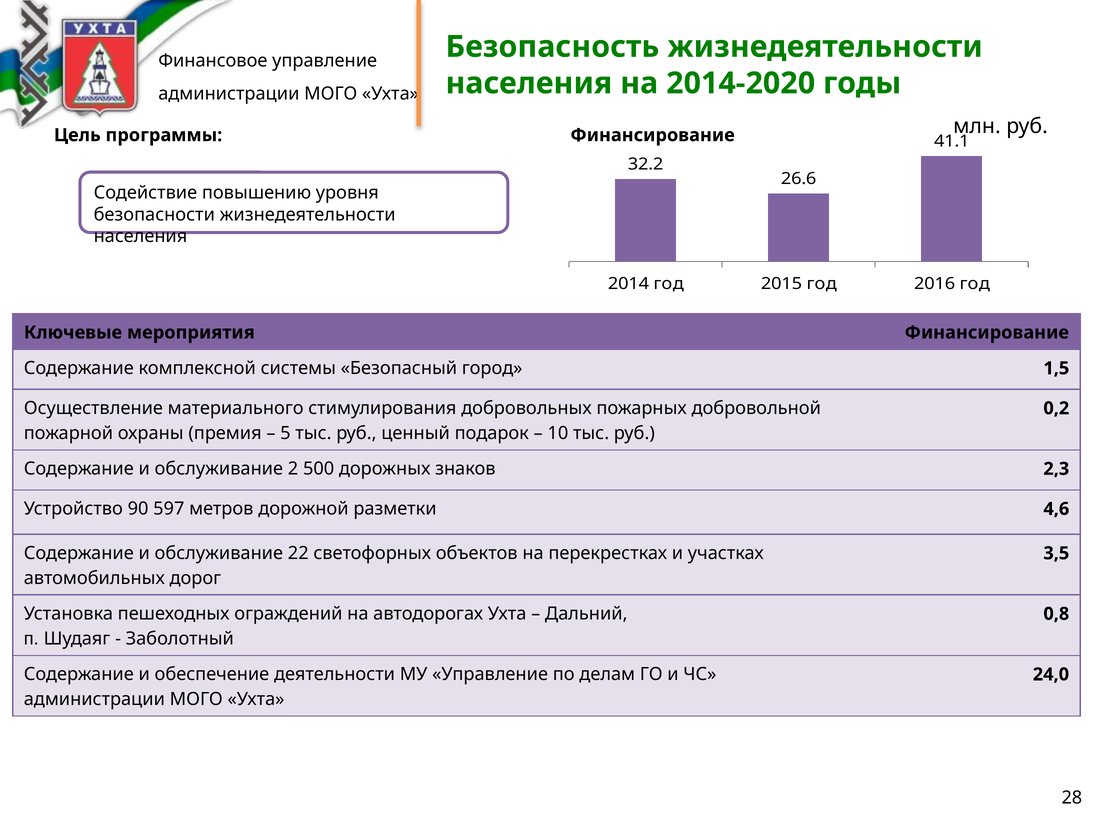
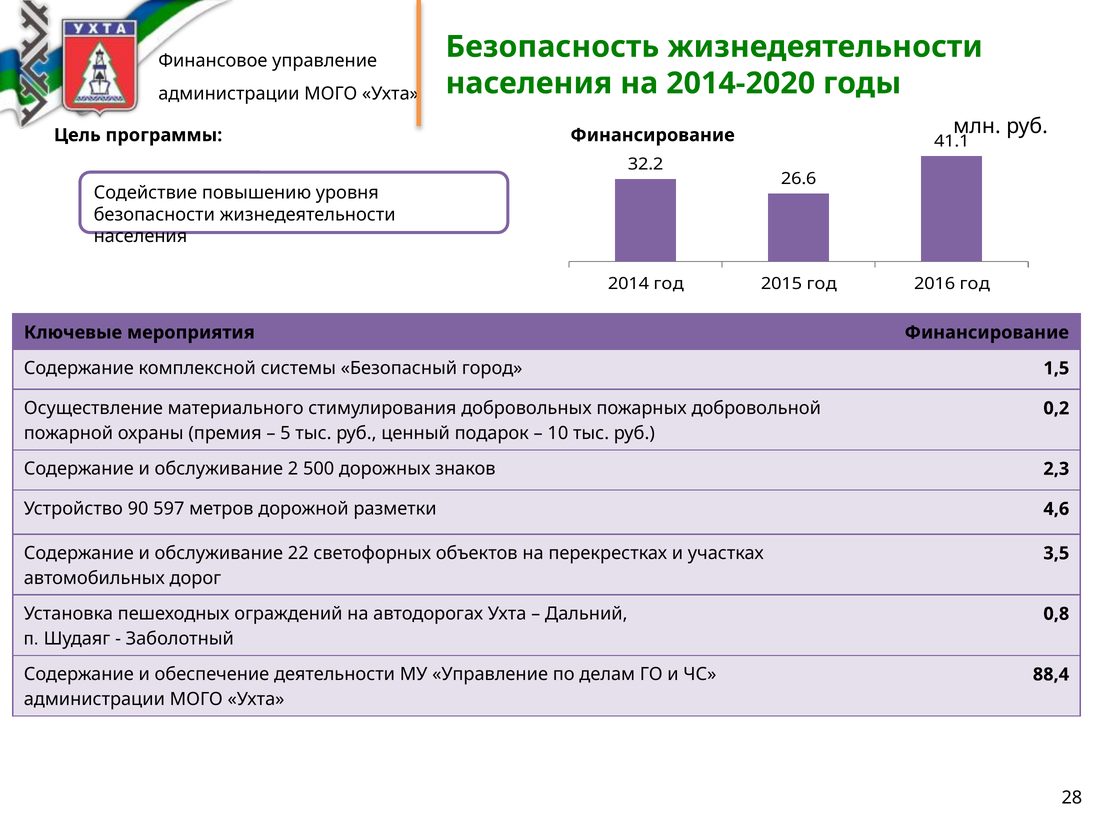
24,0: 24,0 -> 88,4
